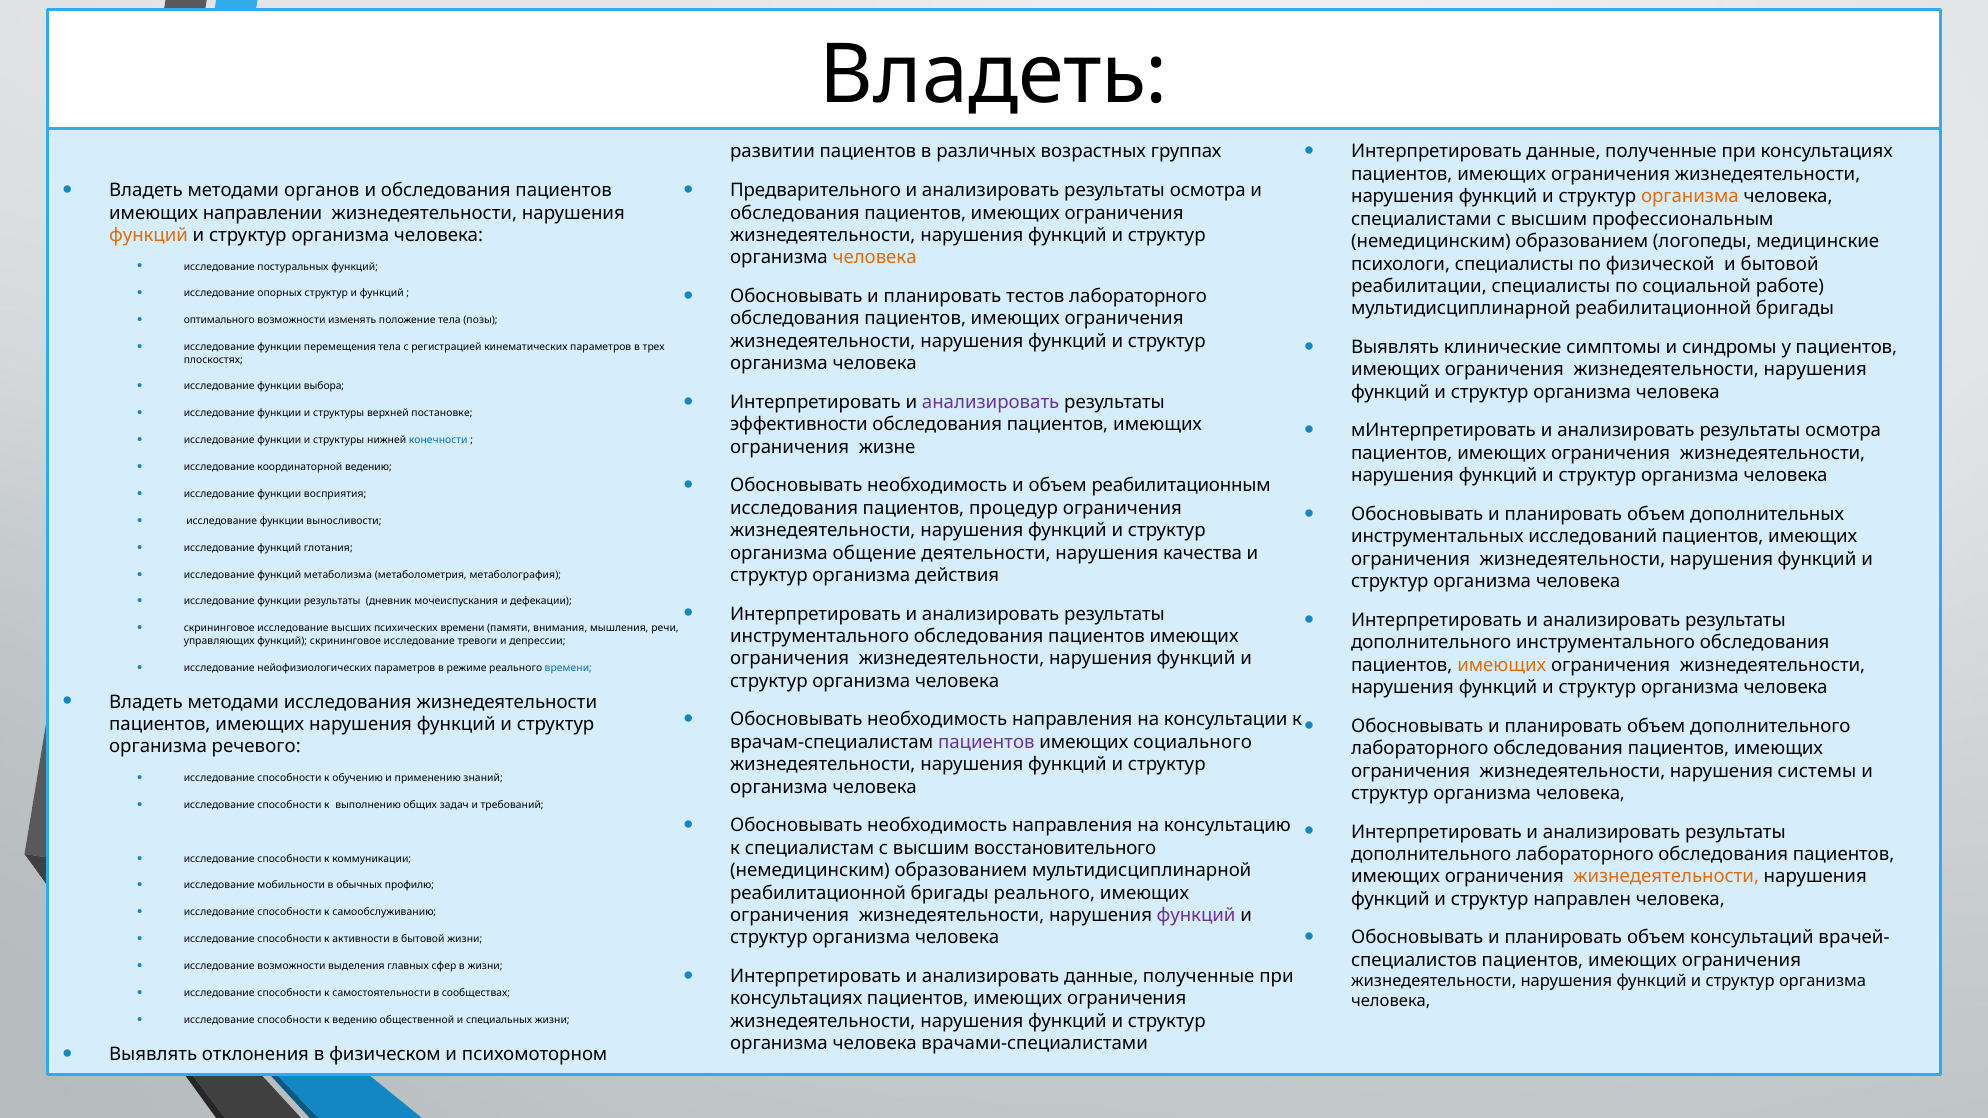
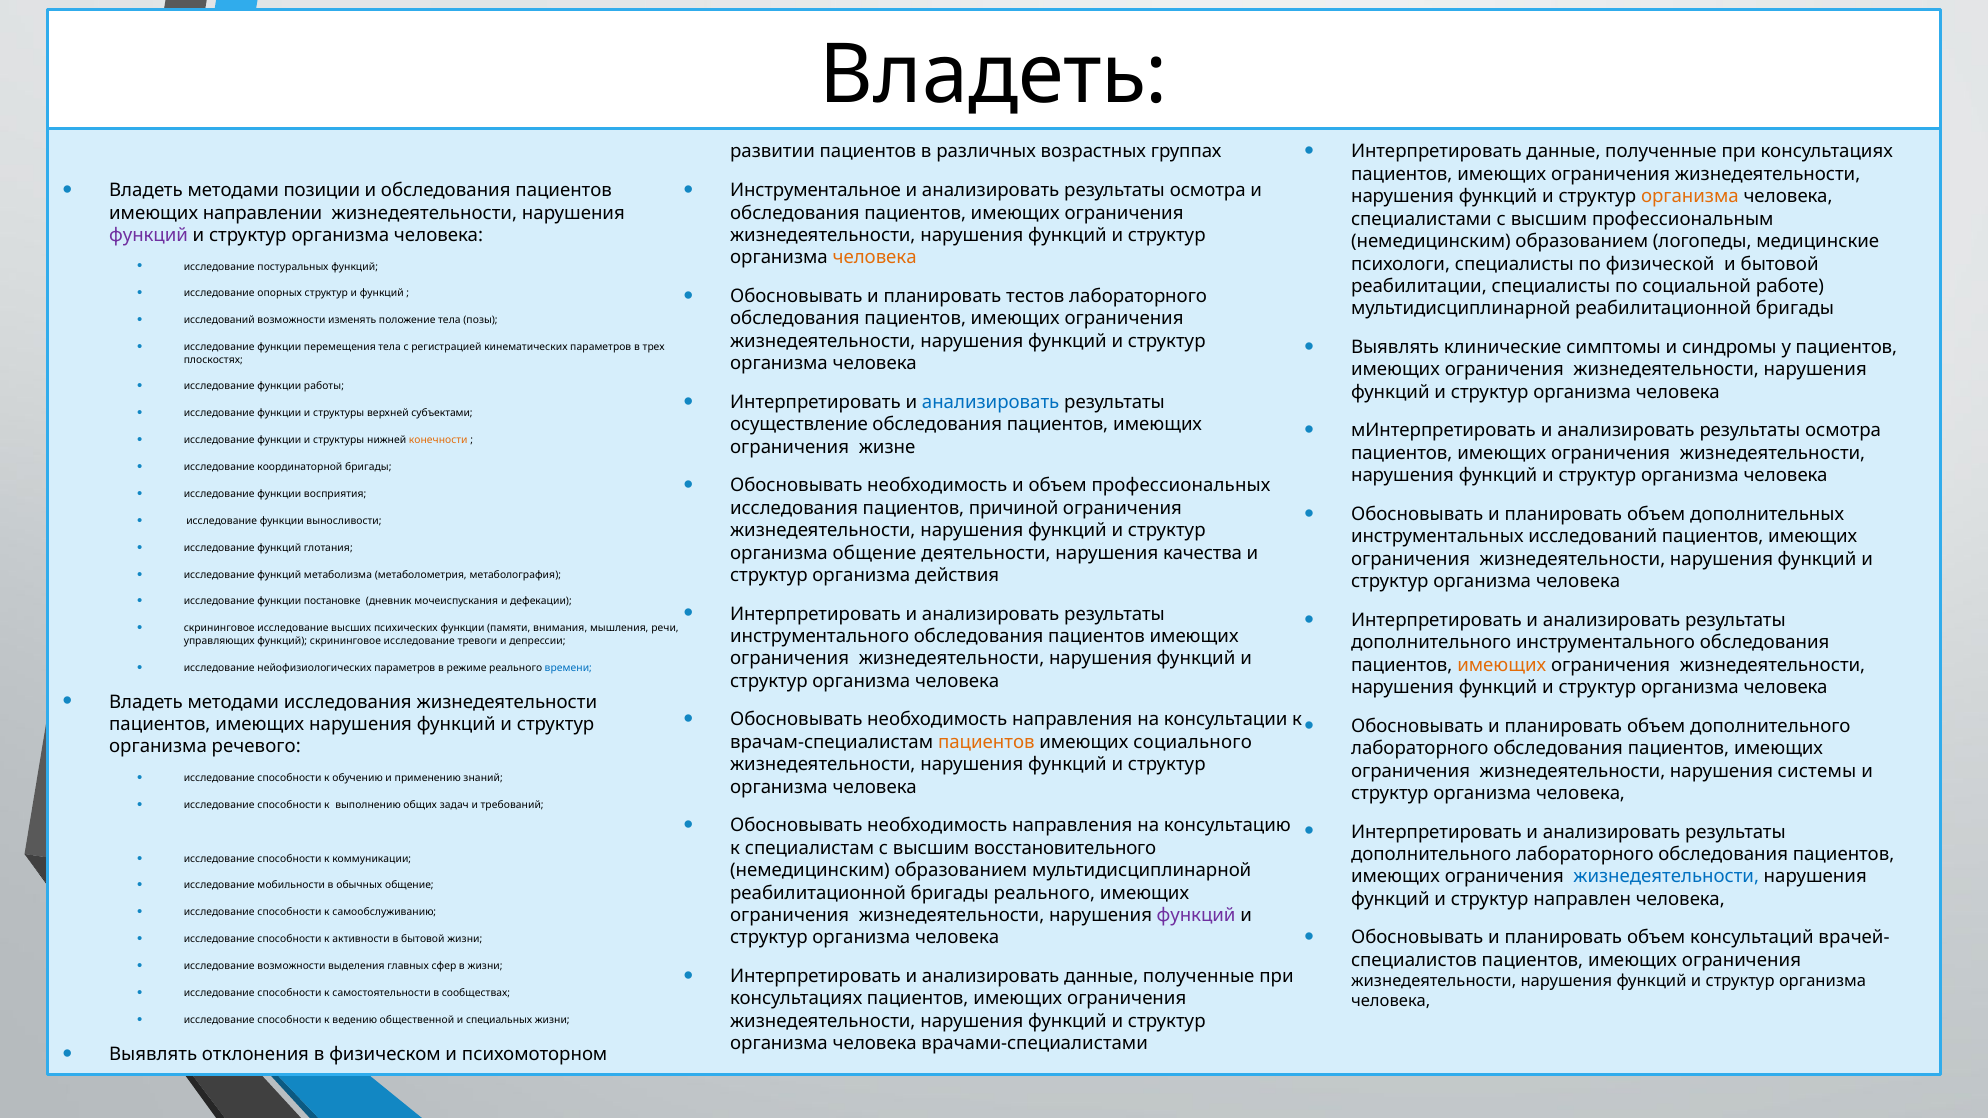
органов: органов -> позиции
Предварительного: Предварительного -> Инструментальное
функций at (149, 235) colour: orange -> purple
оптимального at (219, 320): оптимального -> исследований
выбора: выбора -> работы
анализировать at (991, 402) colour: purple -> blue
постановке: постановке -> субъектами
эффективности: эффективности -> осуществление
конечности colour: blue -> orange
координаторной ведению: ведению -> бригады
реабилитационным: реабилитационным -> профессиональных
процедур: процедур -> причиной
функции результаты: результаты -> постановке
психических времени: времени -> функции
пациентов at (986, 742) colour: purple -> orange
жизнедеятельности at (1666, 877) colour: orange -> blue
обычных профилю: профилю -> общение
